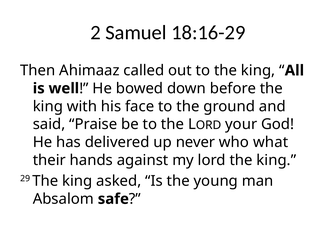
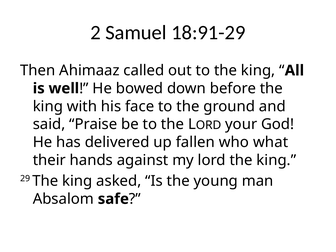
18:16-29: 18:16-29 -> 18:91-29
never: never -> fallen
